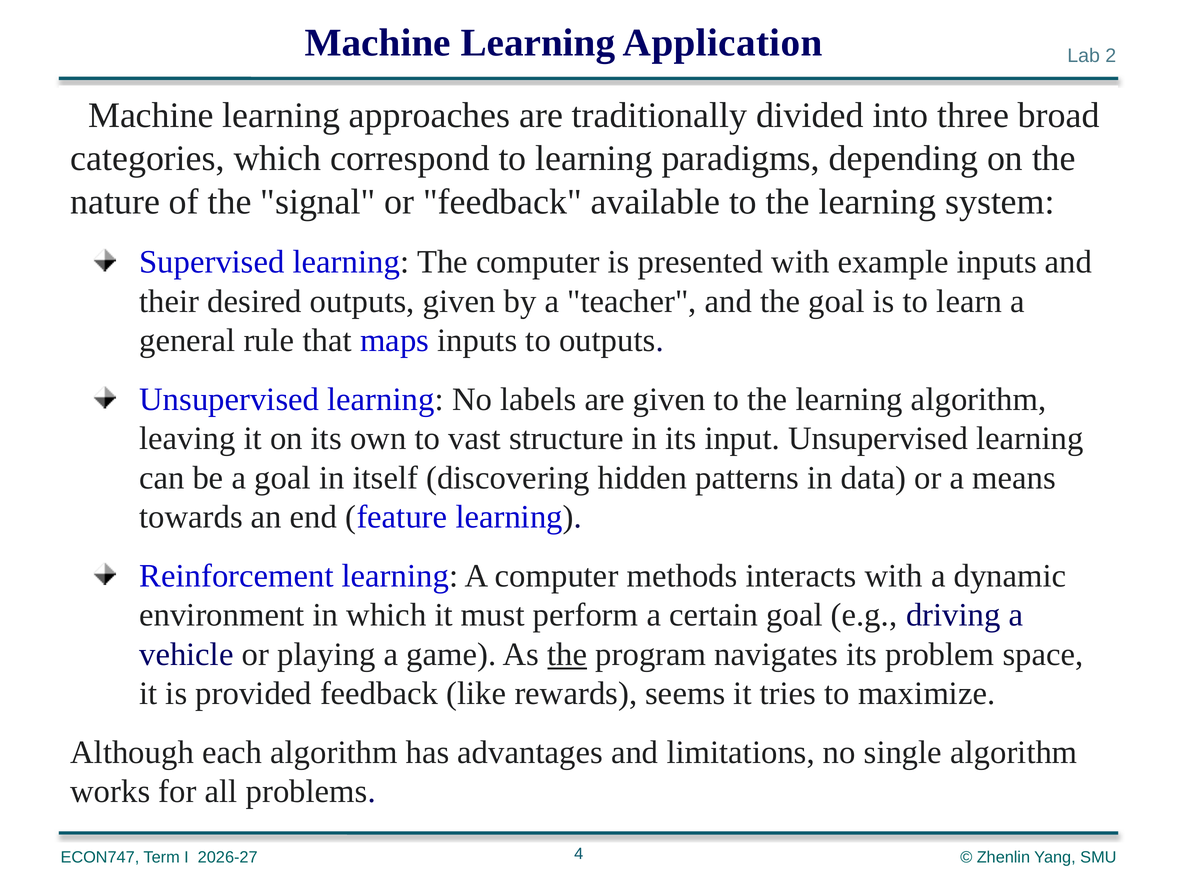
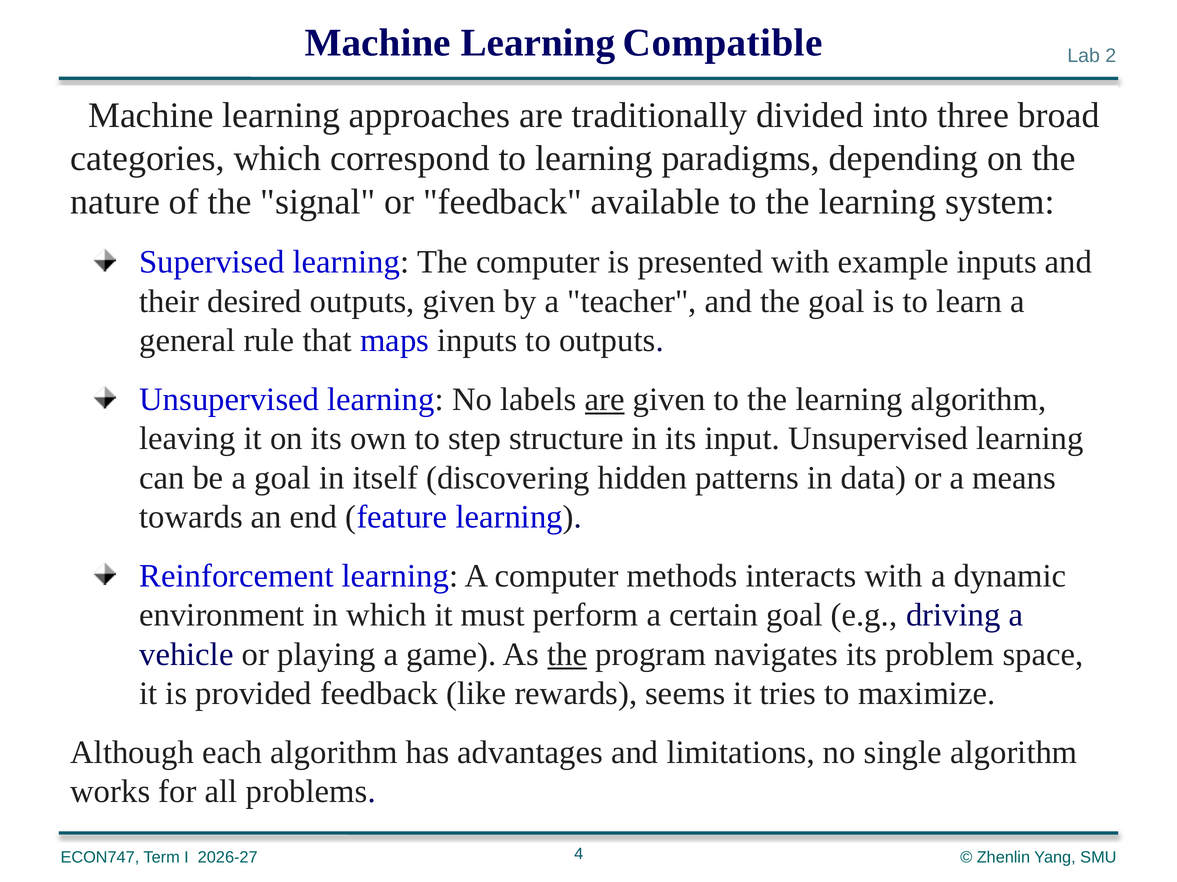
Application: Application -> Compatible
are at (605, 400) underline: none -> present
vast: vast -> step
